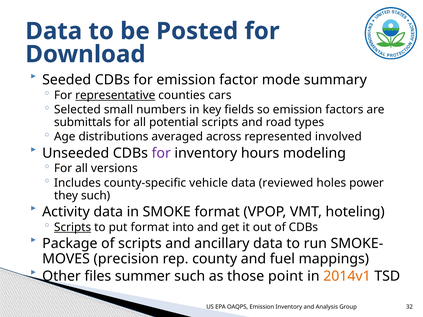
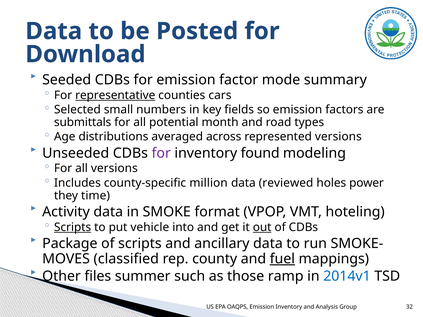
potential scripts: scripts -> month
represented involved: involved -> versions
hours: hours -> found
vehicle: vehicle -> million
they such: such -> time
put format: format -> vehicle
out underline: none -> present
precision: precision -> classified
fuel underline: none -> present
point: point -> ramp
2014v1 colour: orange -> blue
